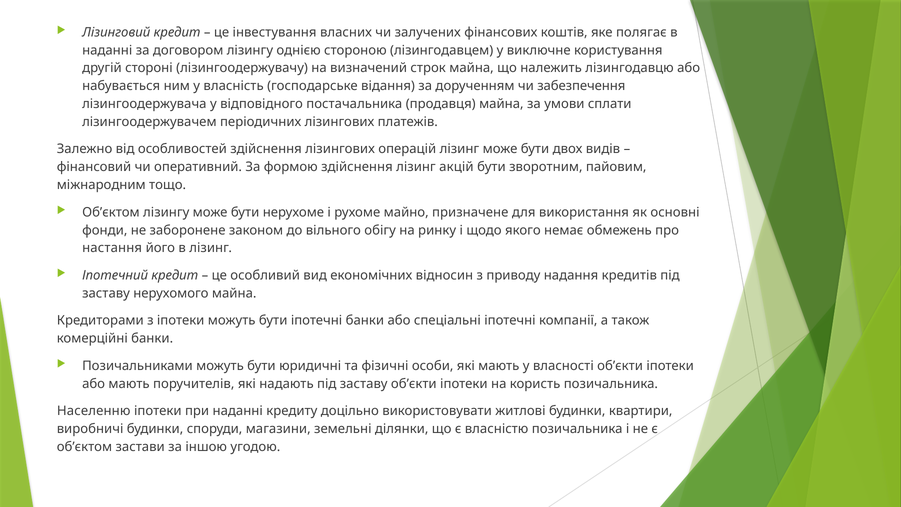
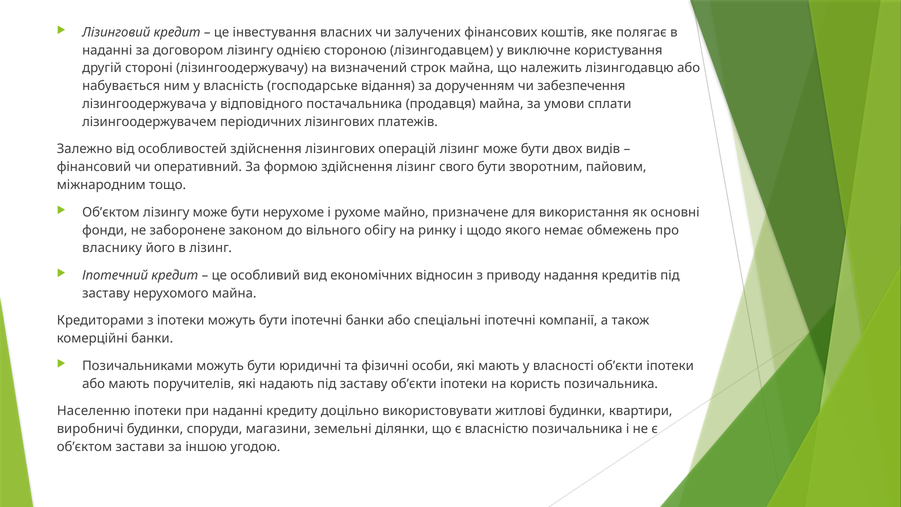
акцій: акцій -> свого
настання: настання -> власнику
